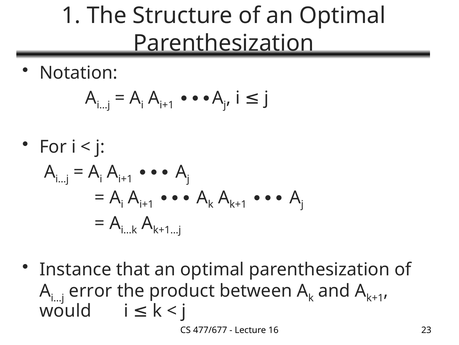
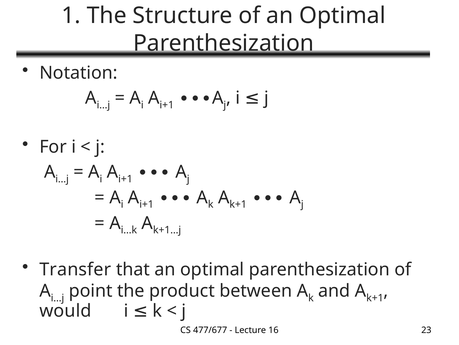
Instance: Instance -> Transfer
error: error -> point
